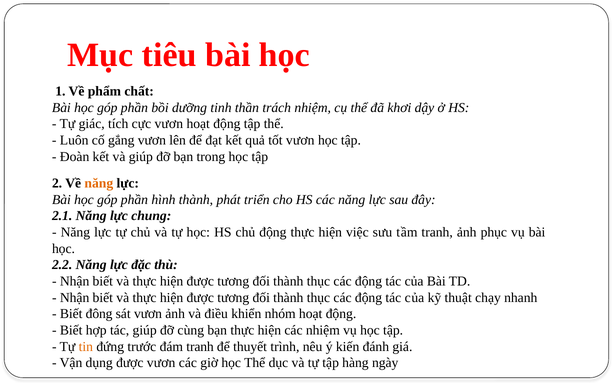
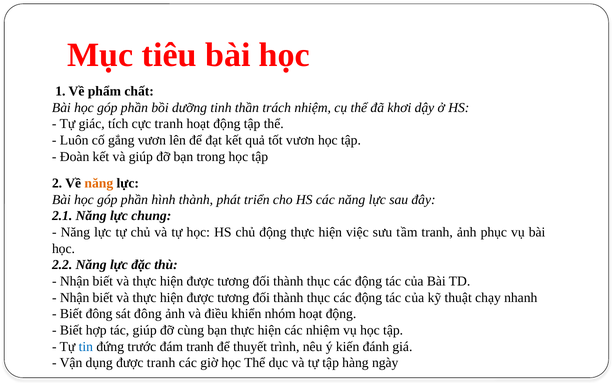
cực vươn: vươn -> tranh
sát vươn: vươn -> đông
tin colour: orange -> blue
được vươn: vươn -> tranh
